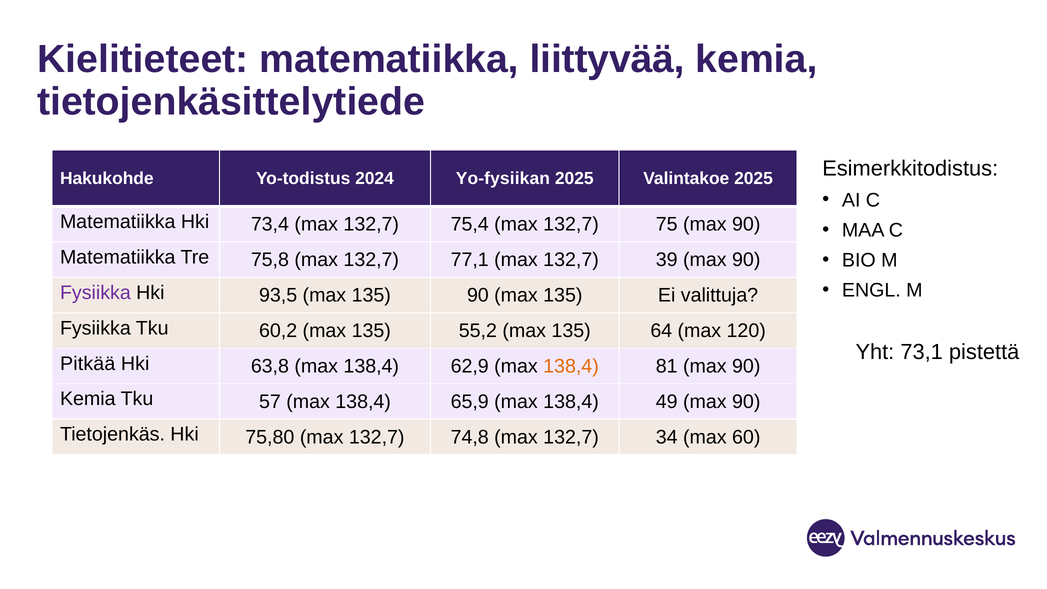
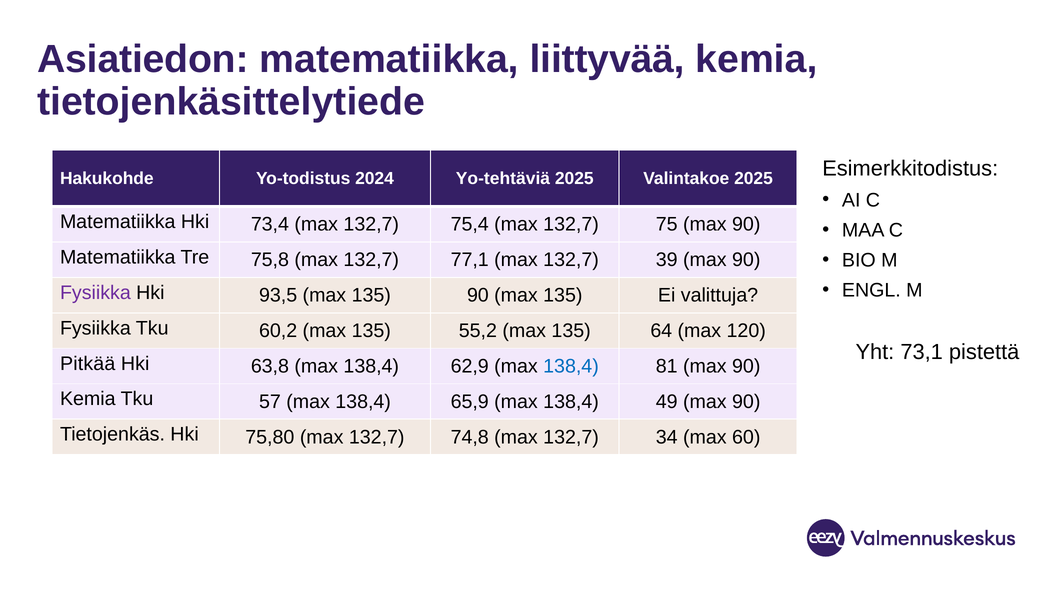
Kielitieteet: Kielitieteet -> Asiatiedon
Yo-fysiikan: Yo-fysiikan -> Yo-tehtäviä
138,4 at (571, 366) colour: orange -> blue
